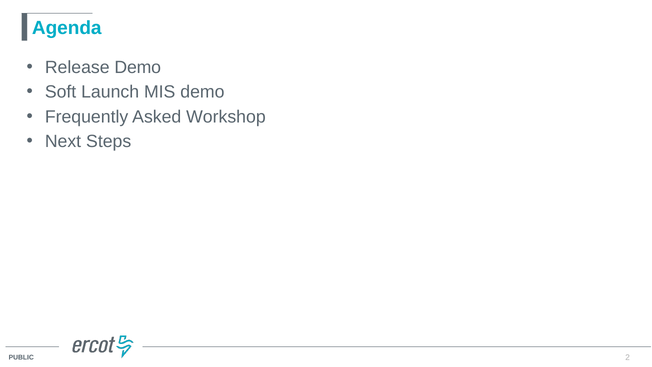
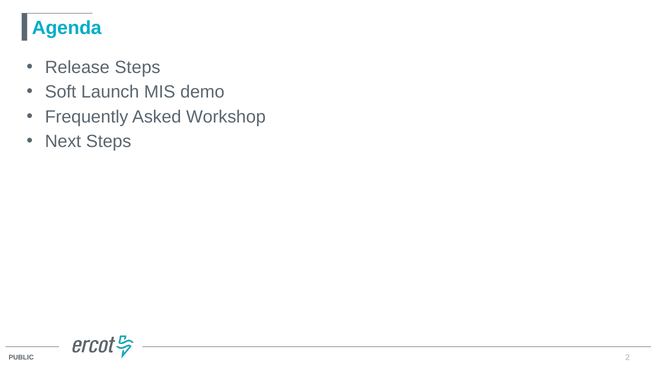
Release Demo: Demo -> Steps
